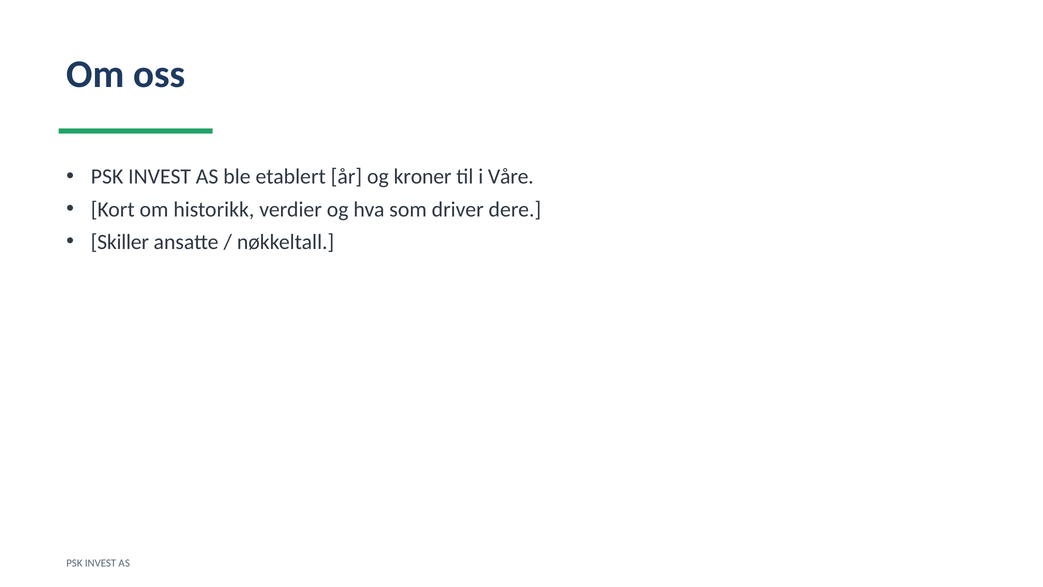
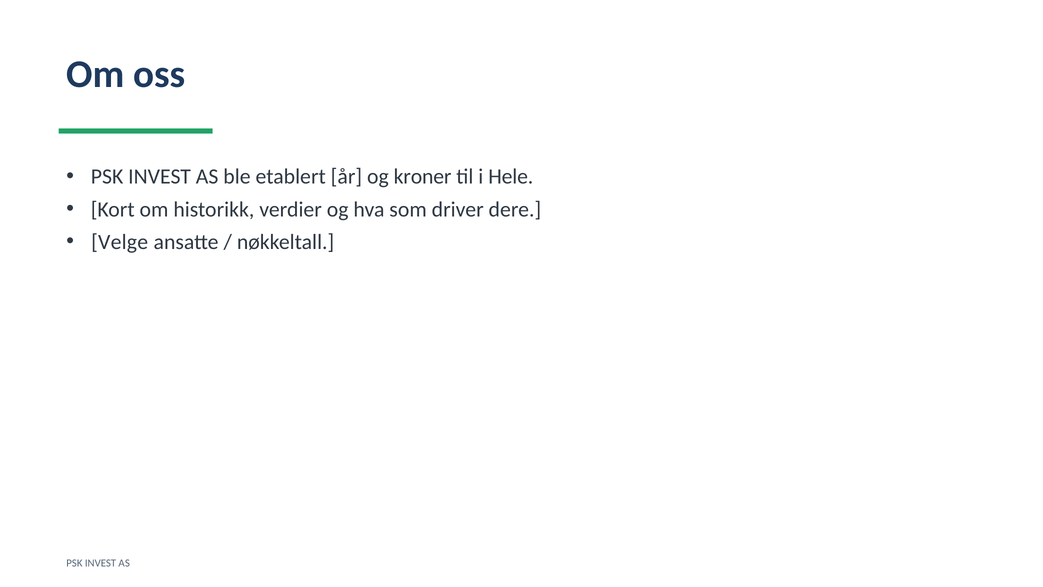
Våre: Våre -> Hele
Skiller: Skiller -> Velge
